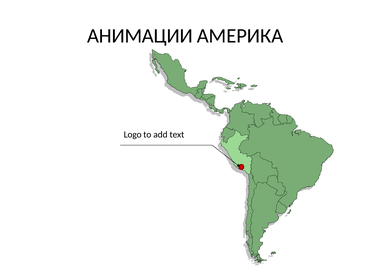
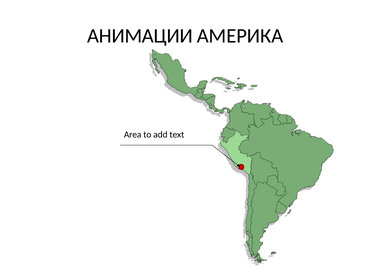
Logo: Logo -> Area
